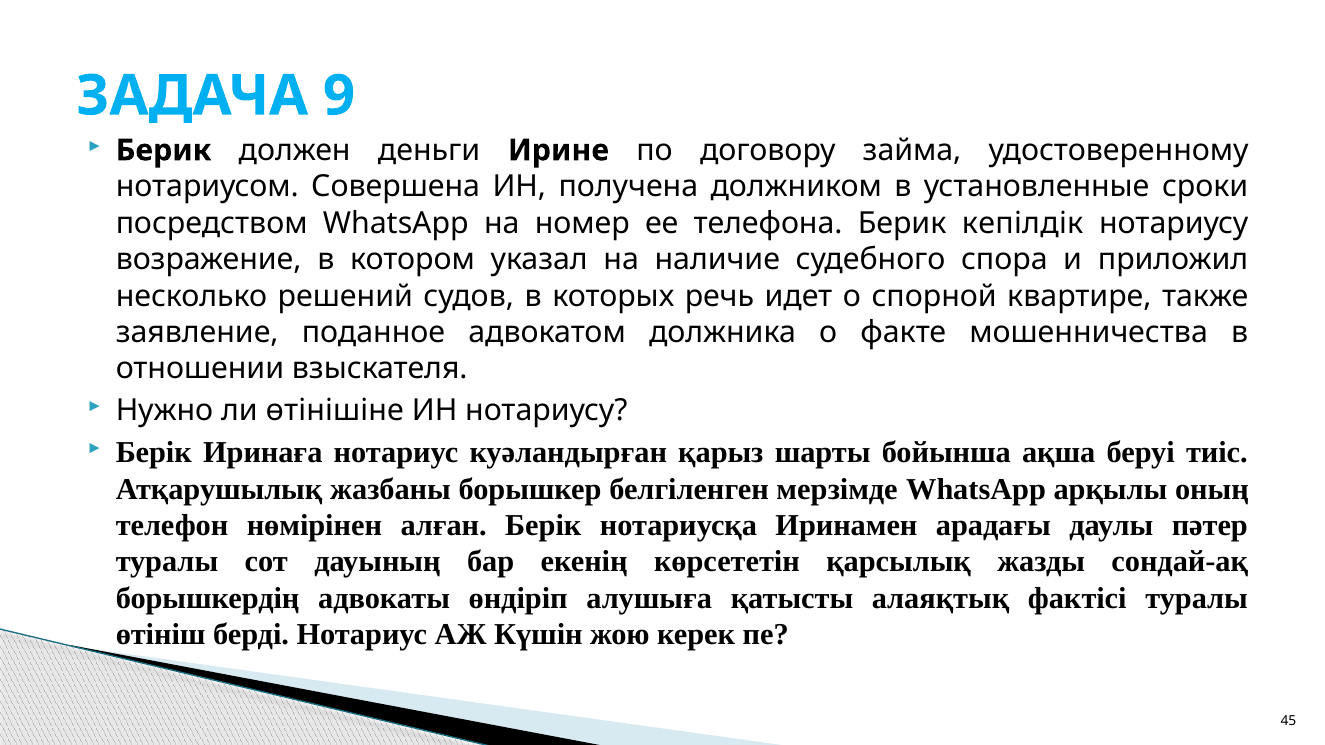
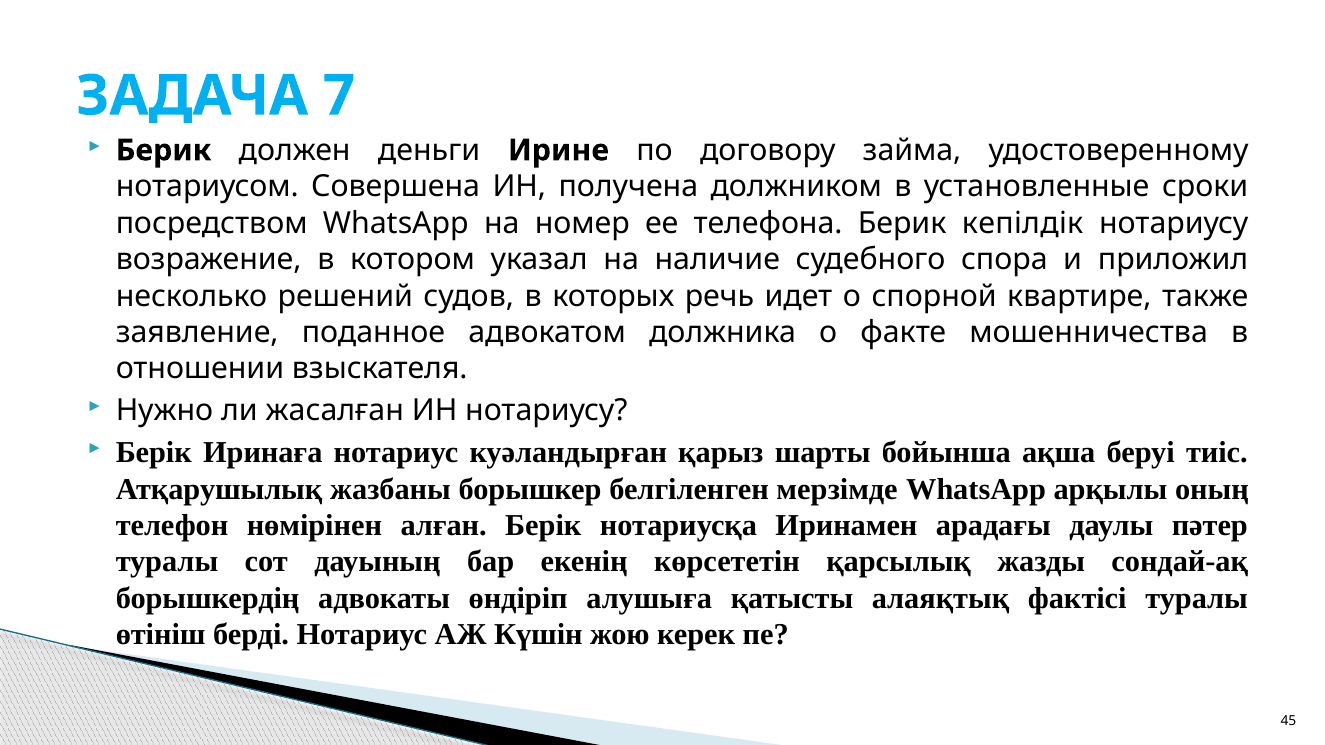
9: 9 -> 7
өтінішіне: өтінішіне -> жасалған
